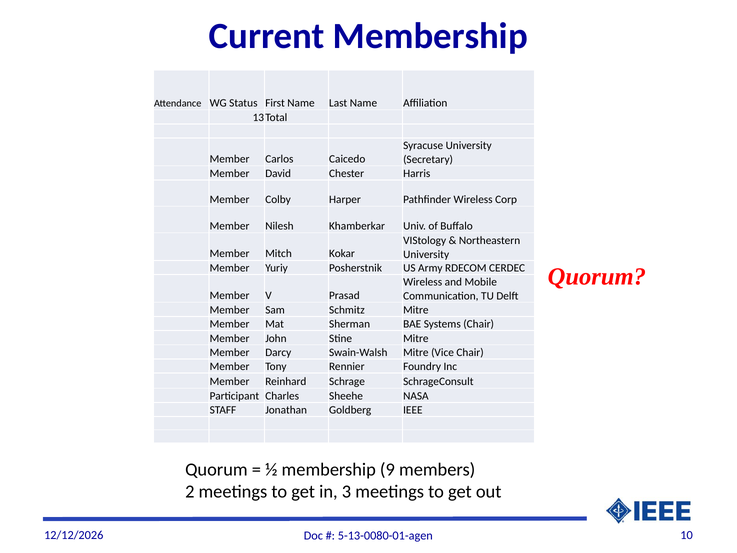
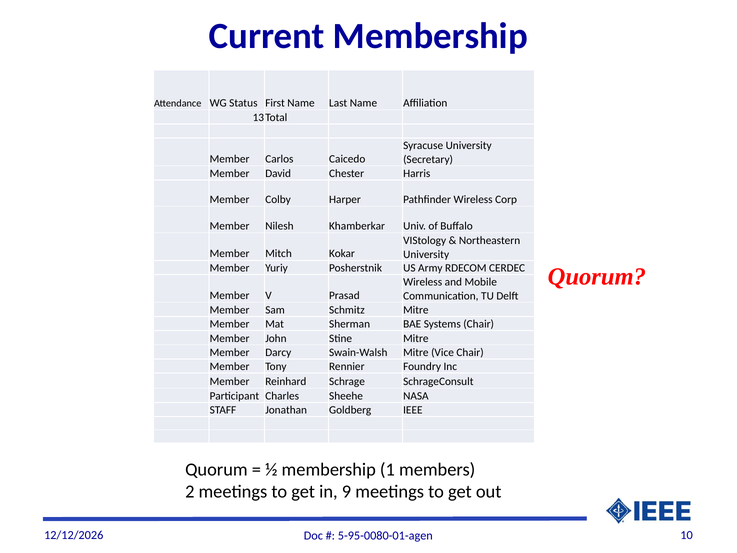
9: 9 -> 1
3: 3 -> 9
5-13-0080-01-agen: 5-13-0080-01-agen -> 5-95-0080-01-agen
